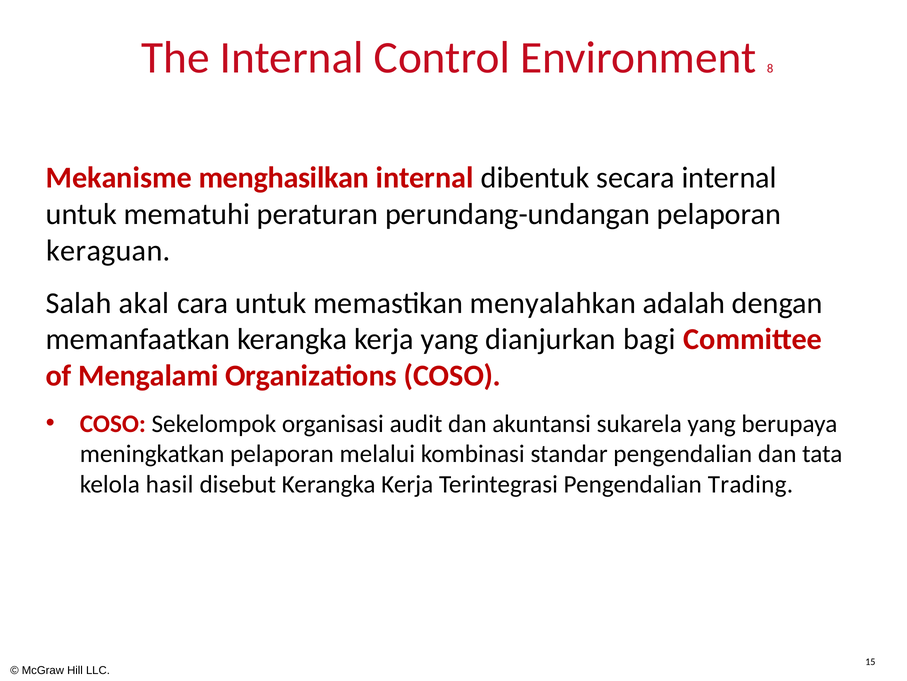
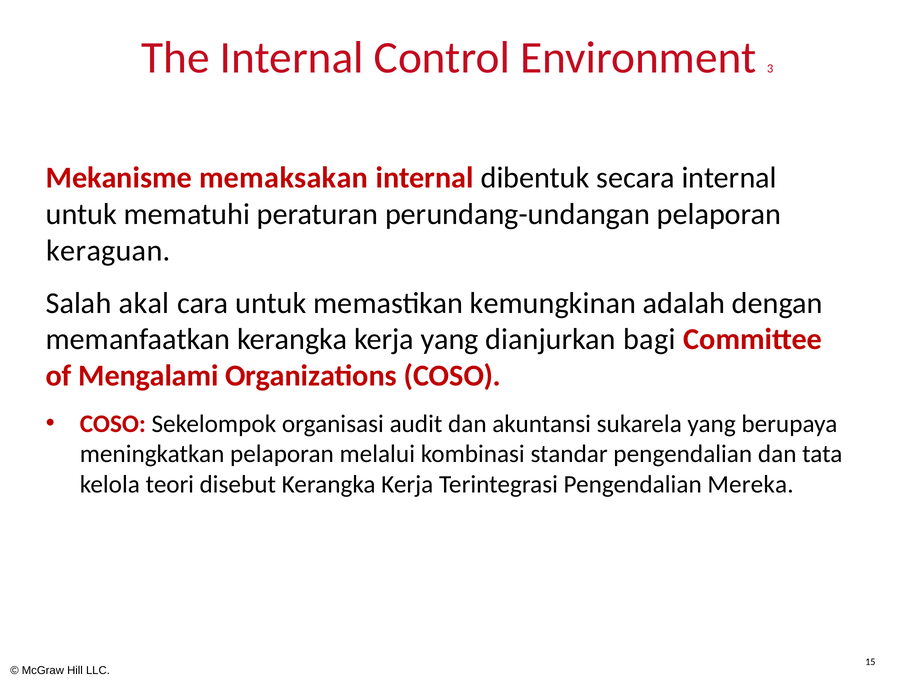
8: 8 -> 3
menghasilkan: menghasilkan -> memaksakan
menyalahkan: menyalahkan -> kemungkinan
hasil: hasil -> teori
Trading: Trading -> Mereka
